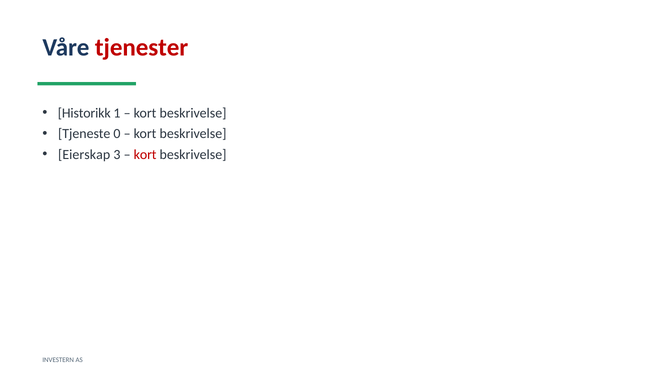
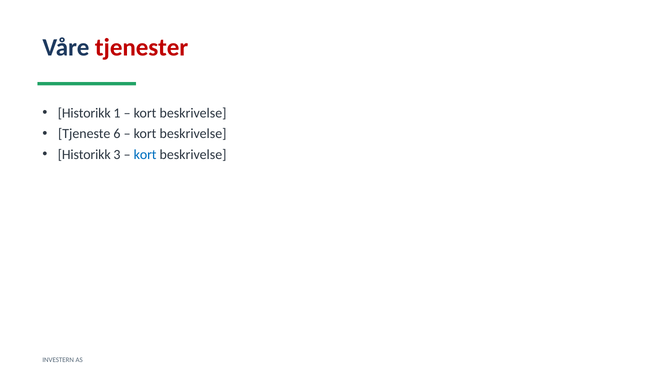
0: 0 -> 6
Eierskap at (84, 155): Eierskap -> Historikk
kort at (145, 155) colour: red -> blue
